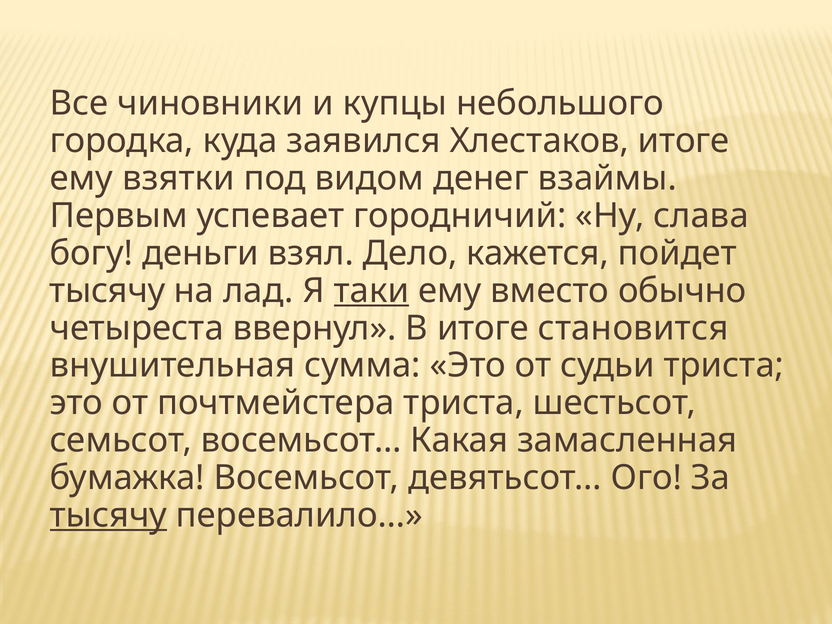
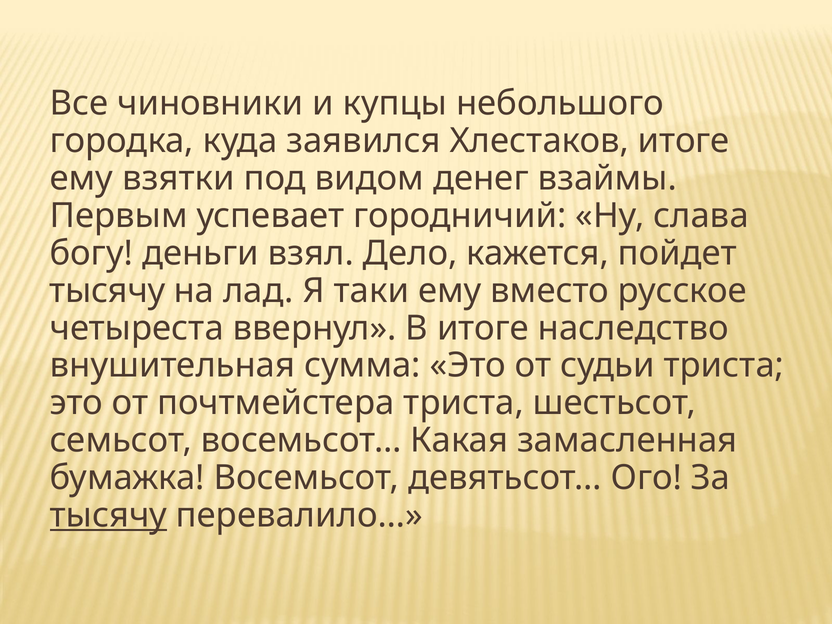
таки underline: present -> none
обычно: обычно -> русское
становится: становится -> наследство
